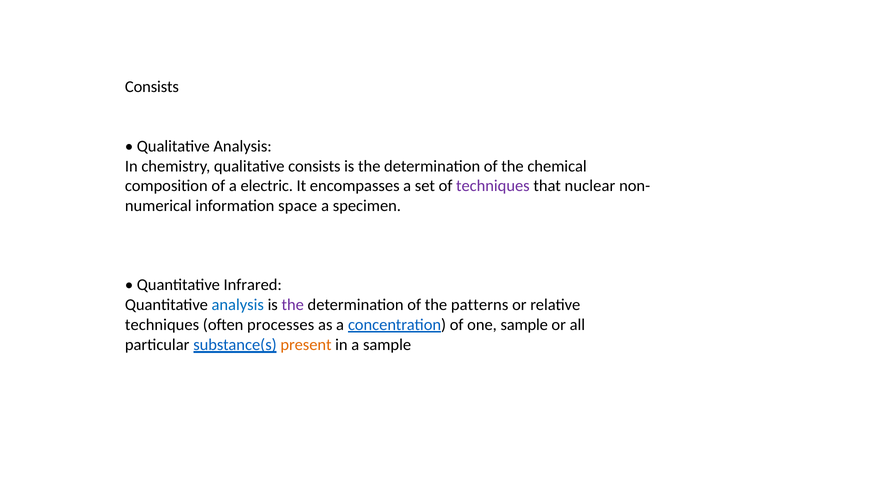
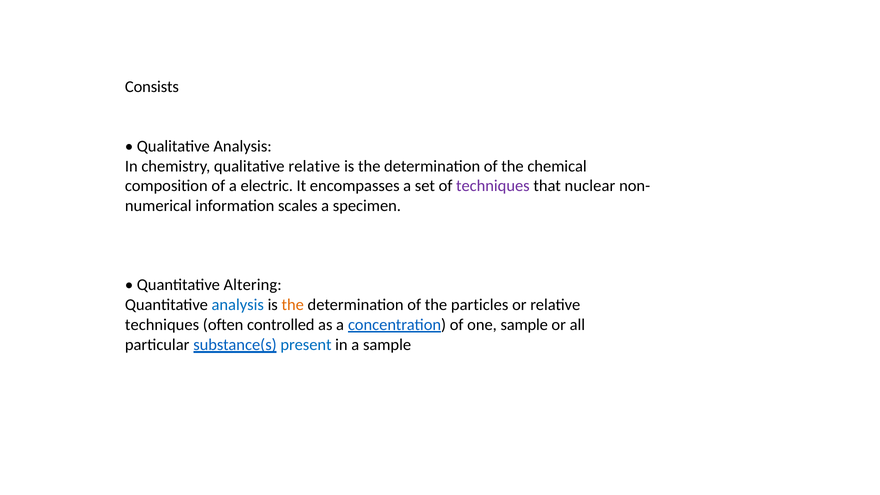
qualitative consists: consists -> relative
space: space -> scales
Infrared: Infrared -> Altering
the at (293, 305) colour: purple -> orange
patterns: patterns -> particles
processes: processes -> controlled
present colour: orange -> blue
